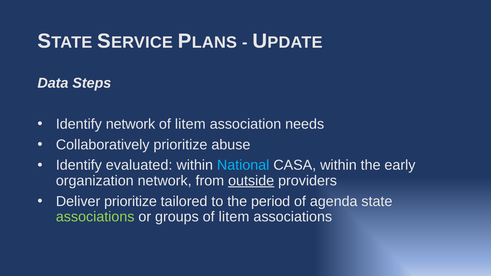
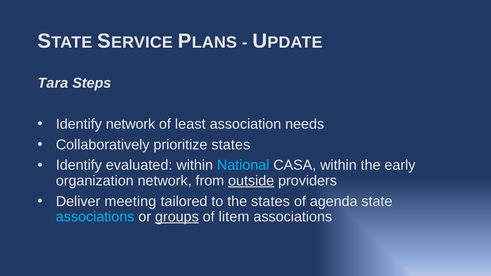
Data: Data -> Tara
litem at (190, 124): litem -> least
prioritize abuse: abuse -> states
Deliver prioritize: prioritize -> meeting
the period: period -> states
associations at (95, 217) colour: light green -> light blue
groups underline: none -> present
